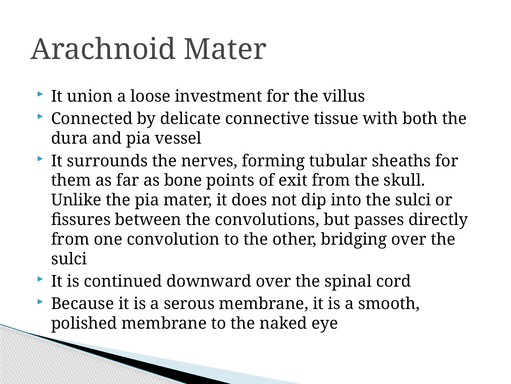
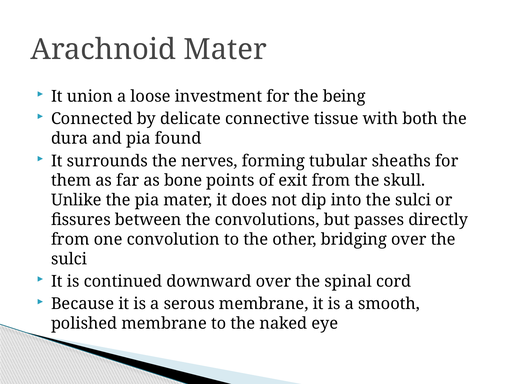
villus: villus -> being
vessel: vessel -> found
